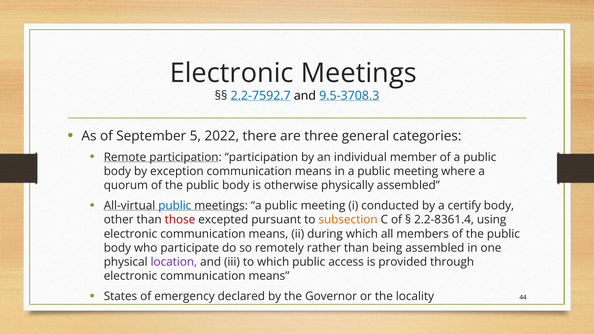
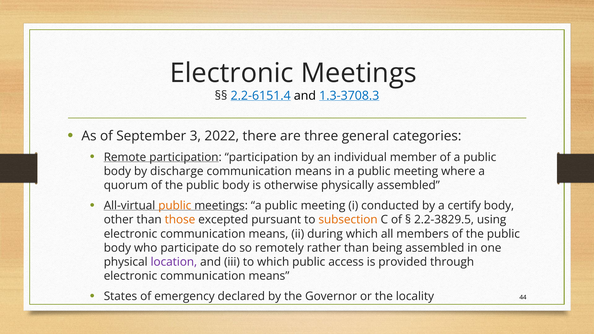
2.2-7592.7: 2.2-7592.7 -> 2.2-6151.4
9.5-3708.3: 9.5-3708.3 -> 1.3-3708.3
5: 5 -> 3
exception: exception -> discharge
public at (175, 206) colour: blue -> orange
those colour: red -> orange
2.2-8361.4: 2.2-8361.4 -> 2.2-3829.5
